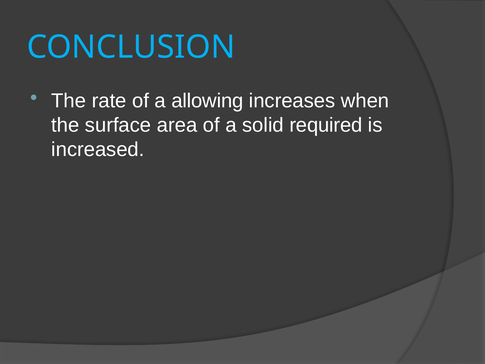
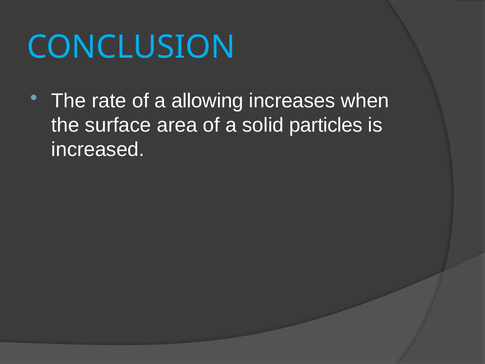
required: required -> particles
